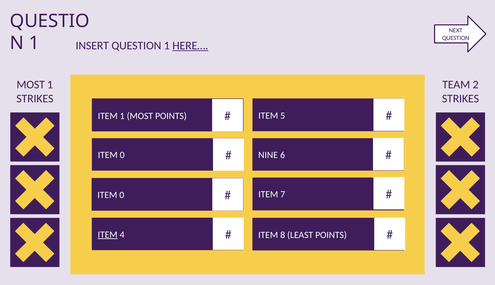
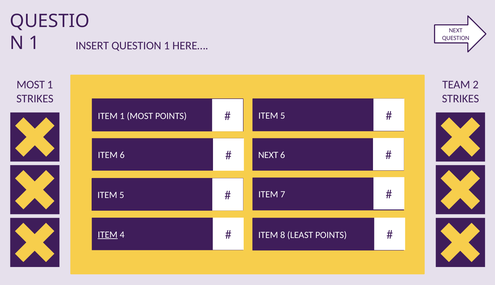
HERE… underline: present -> none
0 at (122, 155): 0 -> 6
NINE at (268, 155): NINE -> NEXT
0 at (122, 196): 0 -> 5
